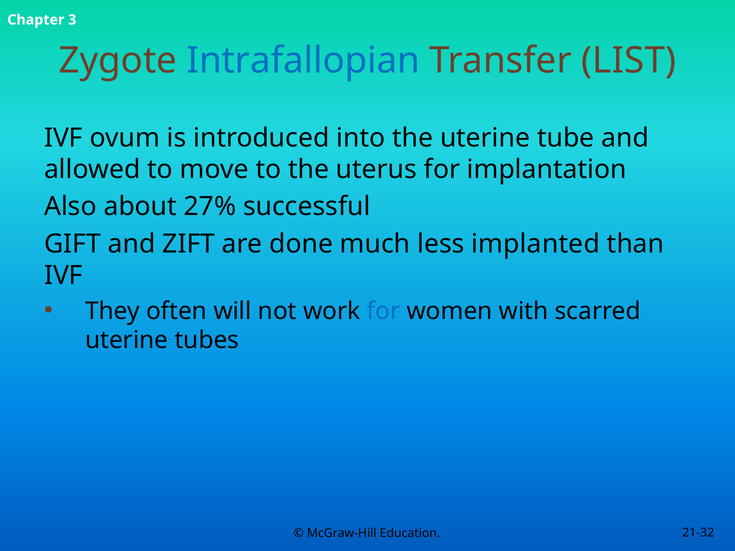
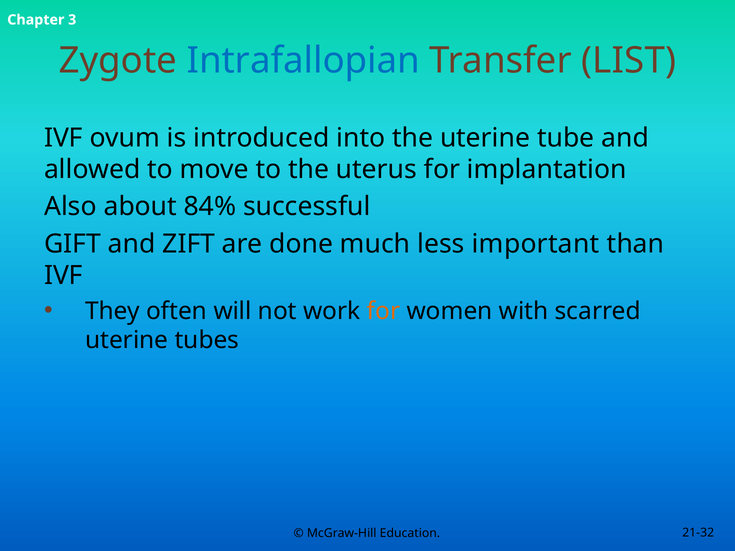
27%: 27% -> 84%
implanted: implanted -> important
for at (384, 311) colour: blue -> orange
